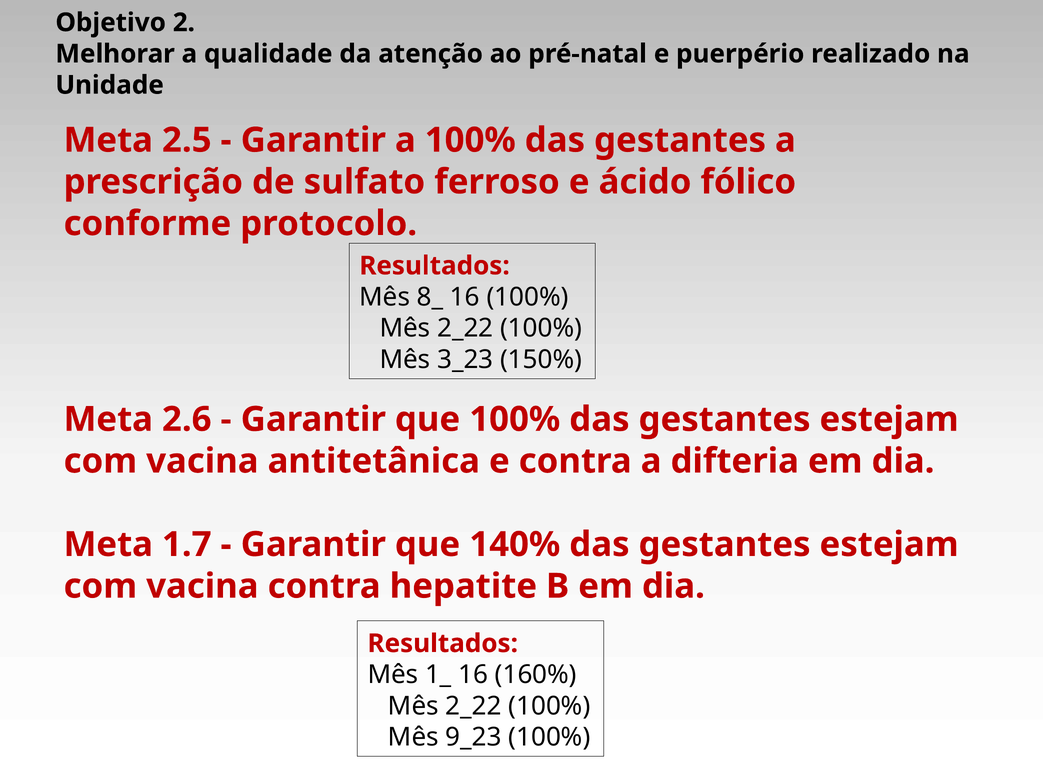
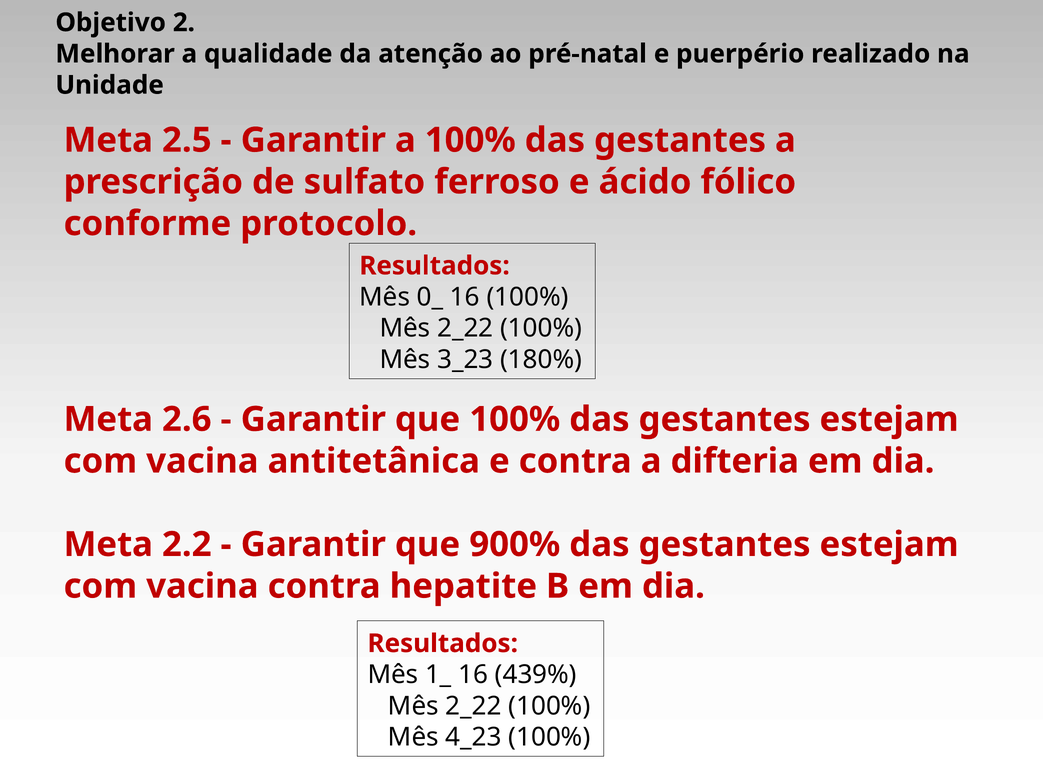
8_: 8_ -> 0_
150%: 150% -> 180%
1.7: 1.7 -> 2.2
140%: 140% -> 900%
160%: 160% -> 439%
9_23: 9_23 -> 4_23
